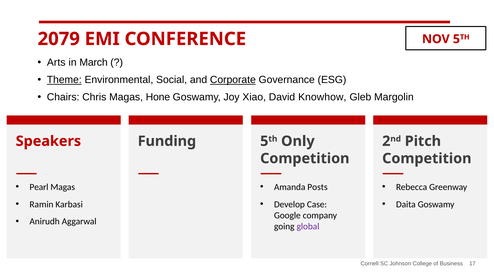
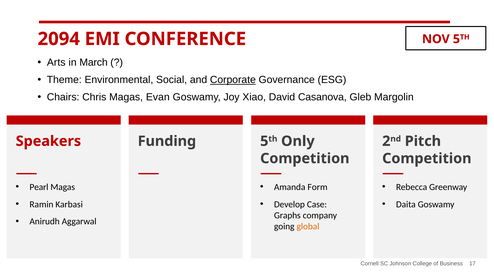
2079: 2079 -> 2094
Theme underline: present -> none
Hone: Hone -> Evan
Knowhow: Knowhow -> Casanova
Posts: Posts -> Form
Google: Google -> Graphs
global colour: purple -> orange
